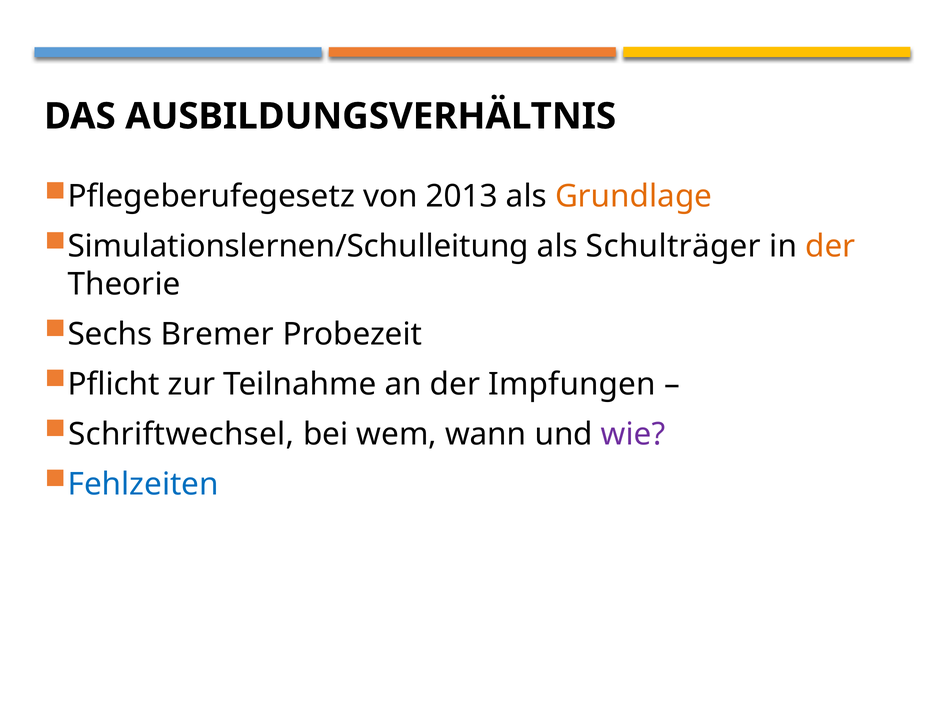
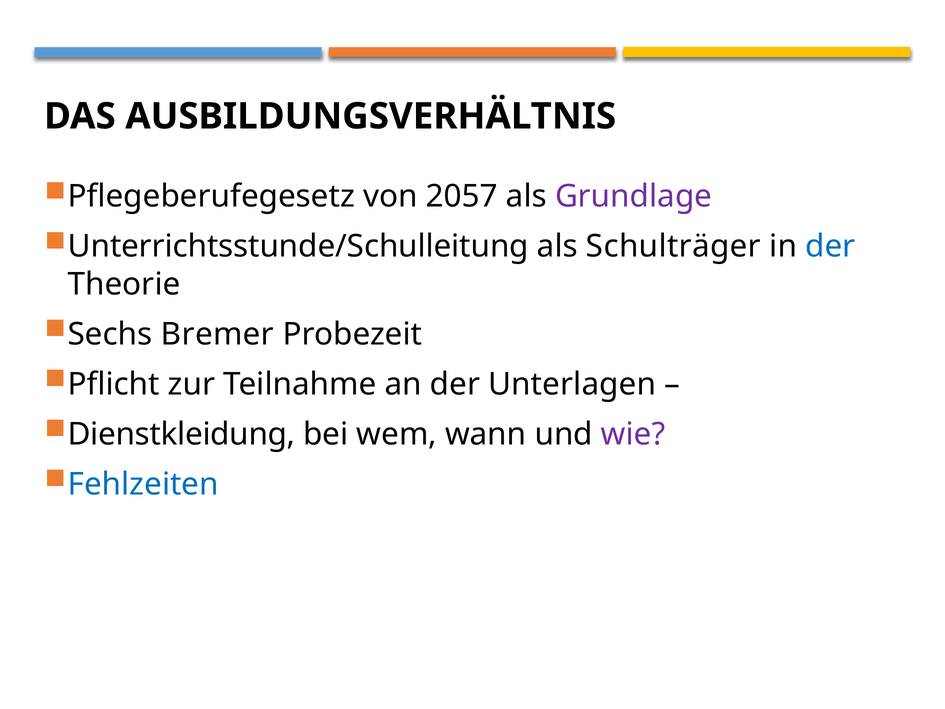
2013: 2013 -> 2057
Grundlage colour: orange -> purple
Simulationslernen/Schulleitung: Simulationslernen/Schulleitung -> Unterrichtsstunde/Schulleitung
der at (830, 246) colour: orange -> blue
Impfungen: Impfungen -> Unterlagen
Schriftwechsel: Schriftwechsel -> Dienstkleidung
